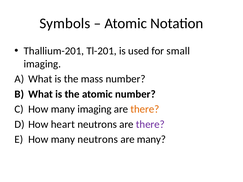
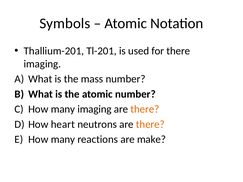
for small: small -> there
there at (150, 124) colour: purple -> orange
many neutrons: neutrons -> reactions
are many: many -> make
